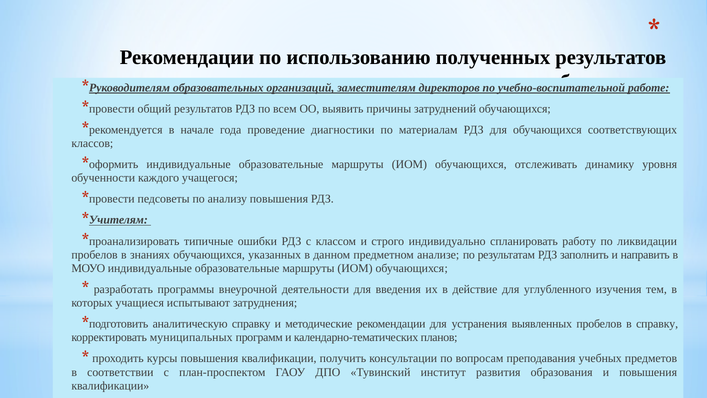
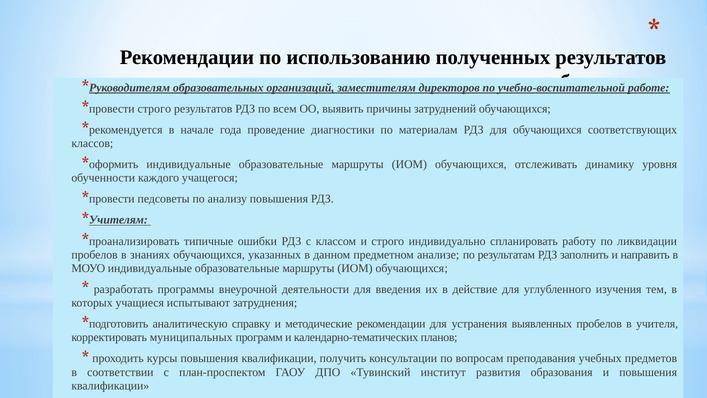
общий at (154, 109): общий -> строго
в справку: справку -> учителя
